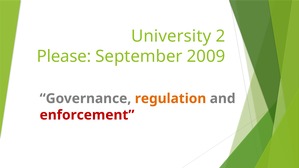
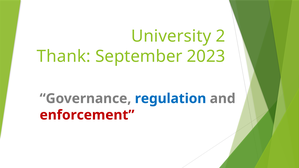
Please: Please -> Thank
2009: 2009 -> 2023
regulation colour: orange -> blue
